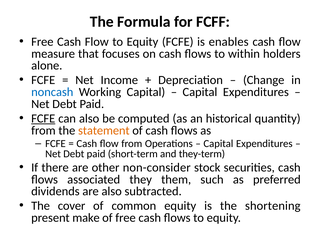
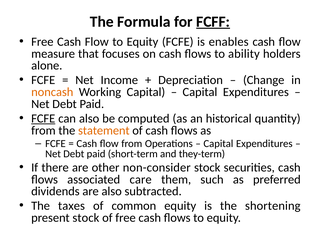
FCFF underline: none -> present
within: within -> ability
noncash colour: blue -> orange
they: they -> care
cover: cover -> taxes
present make: make -> stock
